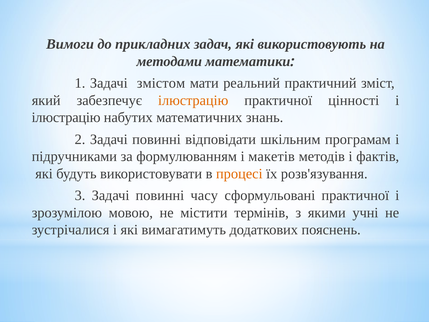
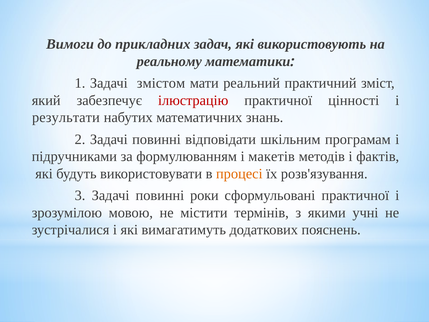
методами: методами -> реальному
ілюстрацію at (193, 100) colour: orange -> red
ілюстрацію at (66, 117): ілюстрацію -> результати
часу: часу -> роки
